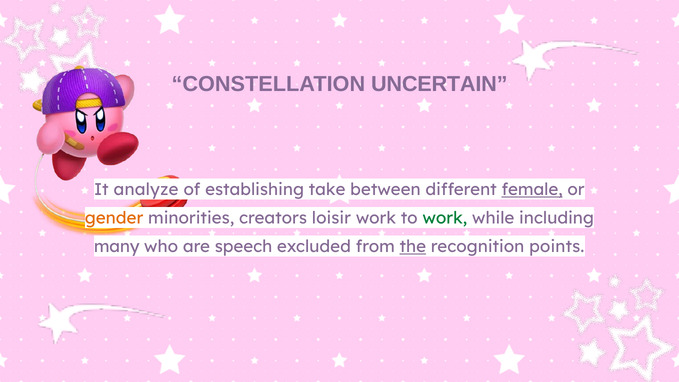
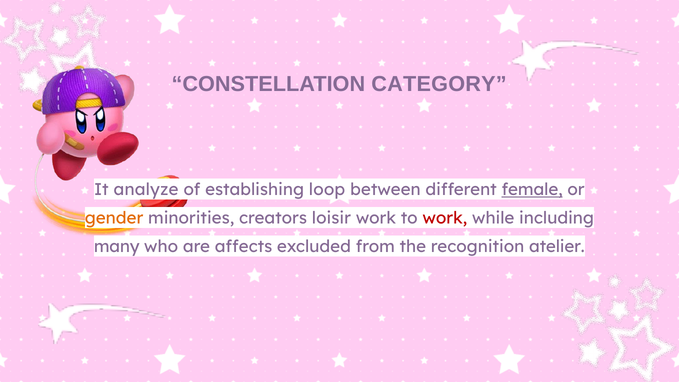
UNCERTAIN: UNCERTAIN -> CATEGORY
take: take -> loop
work at (445, 218) colour: green -> red
speech: speech -> affects
the underline: present -> none
points: points -> atelier
